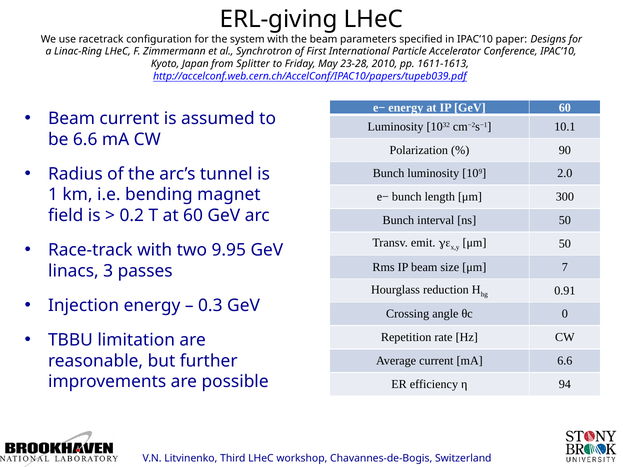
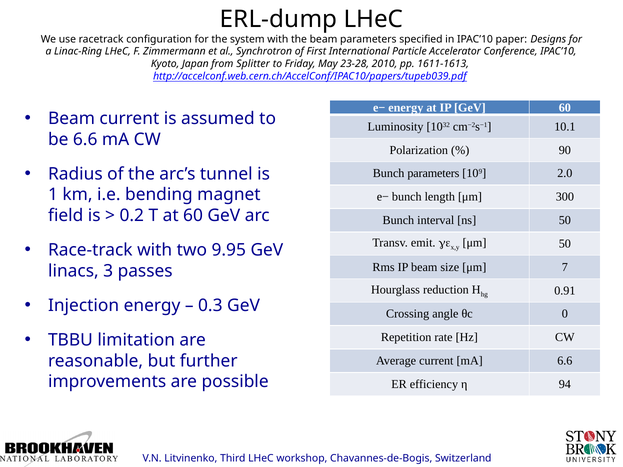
ERL-giving: ERL-giving -> ERL-dump
Bunch luminosity: luminosity -> parameters
